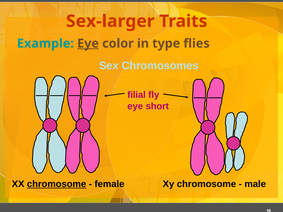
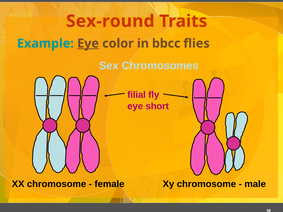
Sex-larger: Sex-larger -> Sex-round
type: type -> bbcc
chromosome at (57, 184) underline: present -> none
